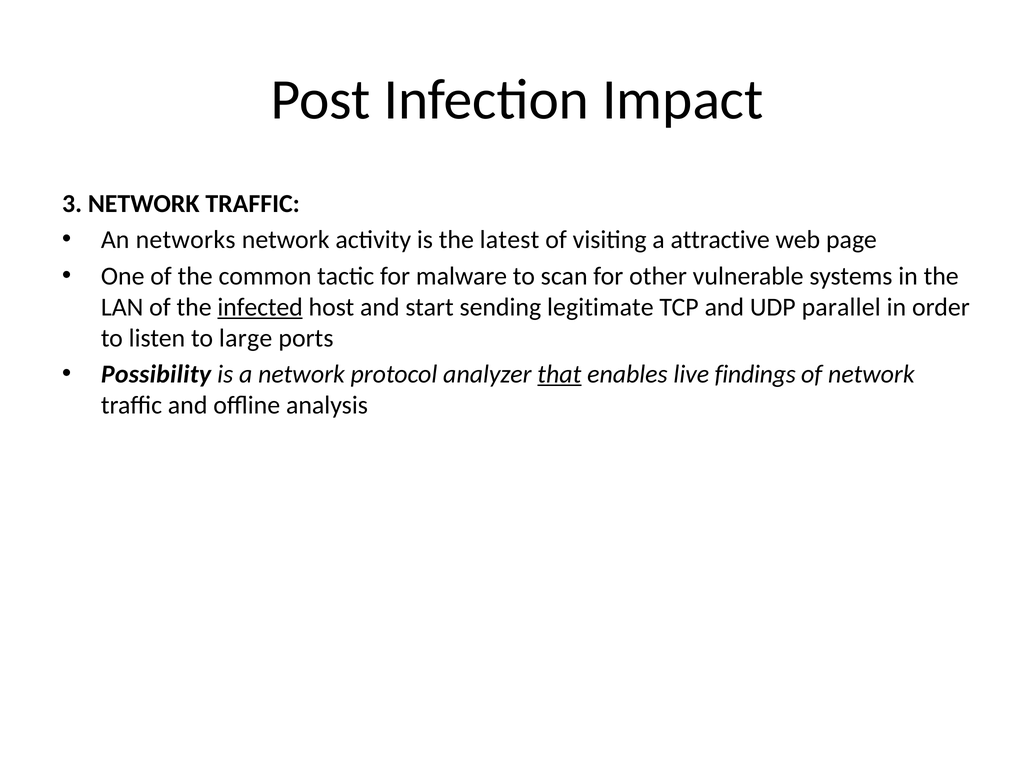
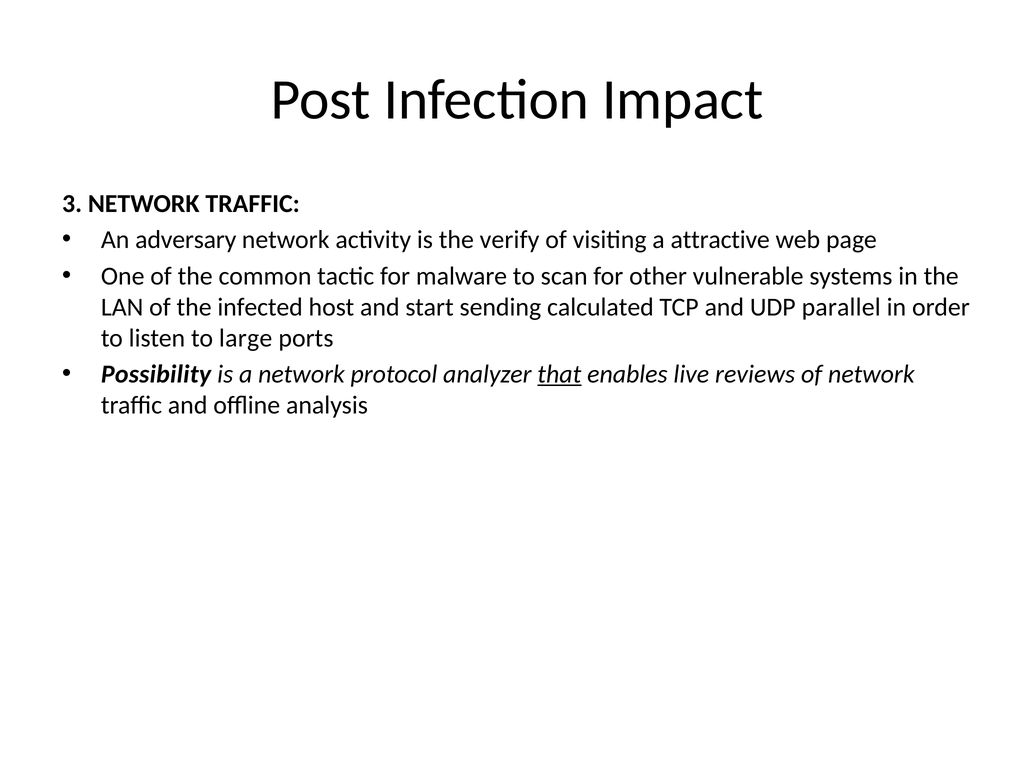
networks: networks -> adversary
latest: latest -> verify
infected underline: present -> none
legitimate: legitimate -> calculated
findings: findings -> reviews
